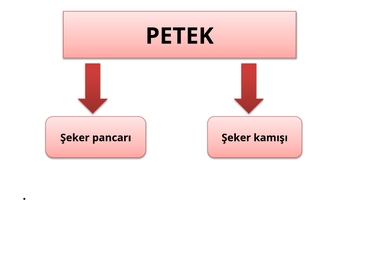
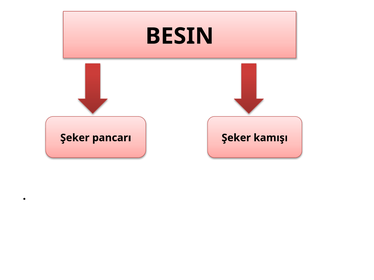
PETEK: PETEK -> BESIN
